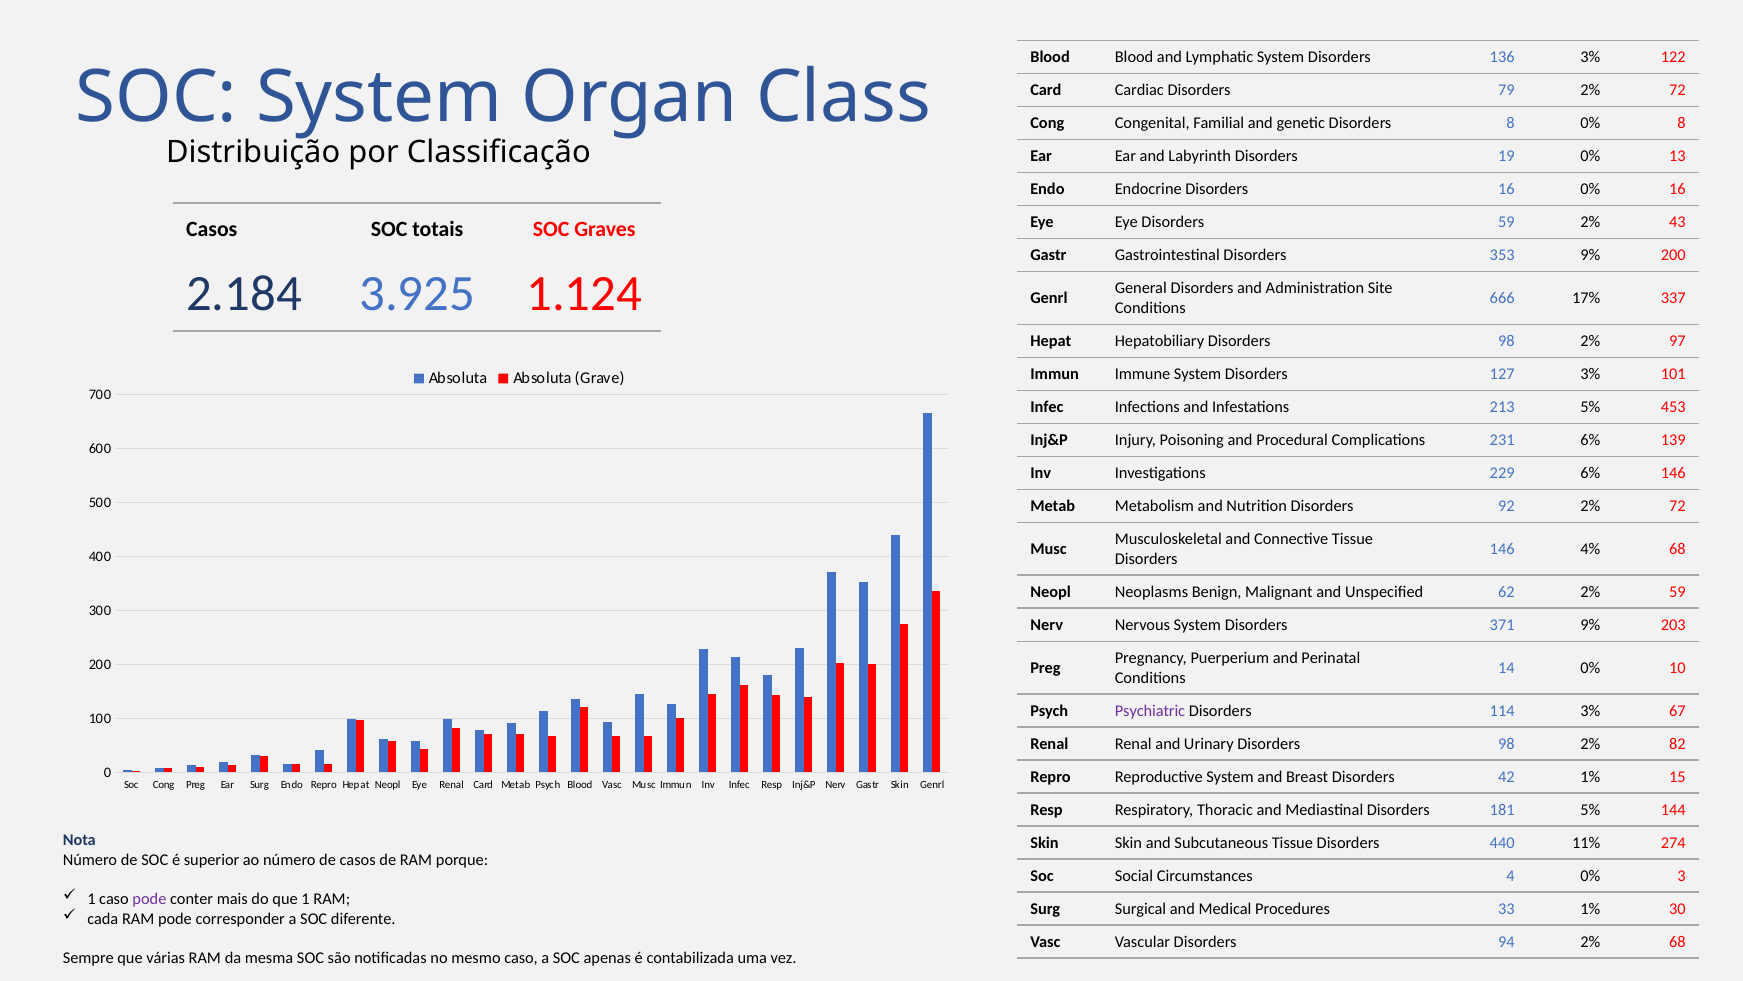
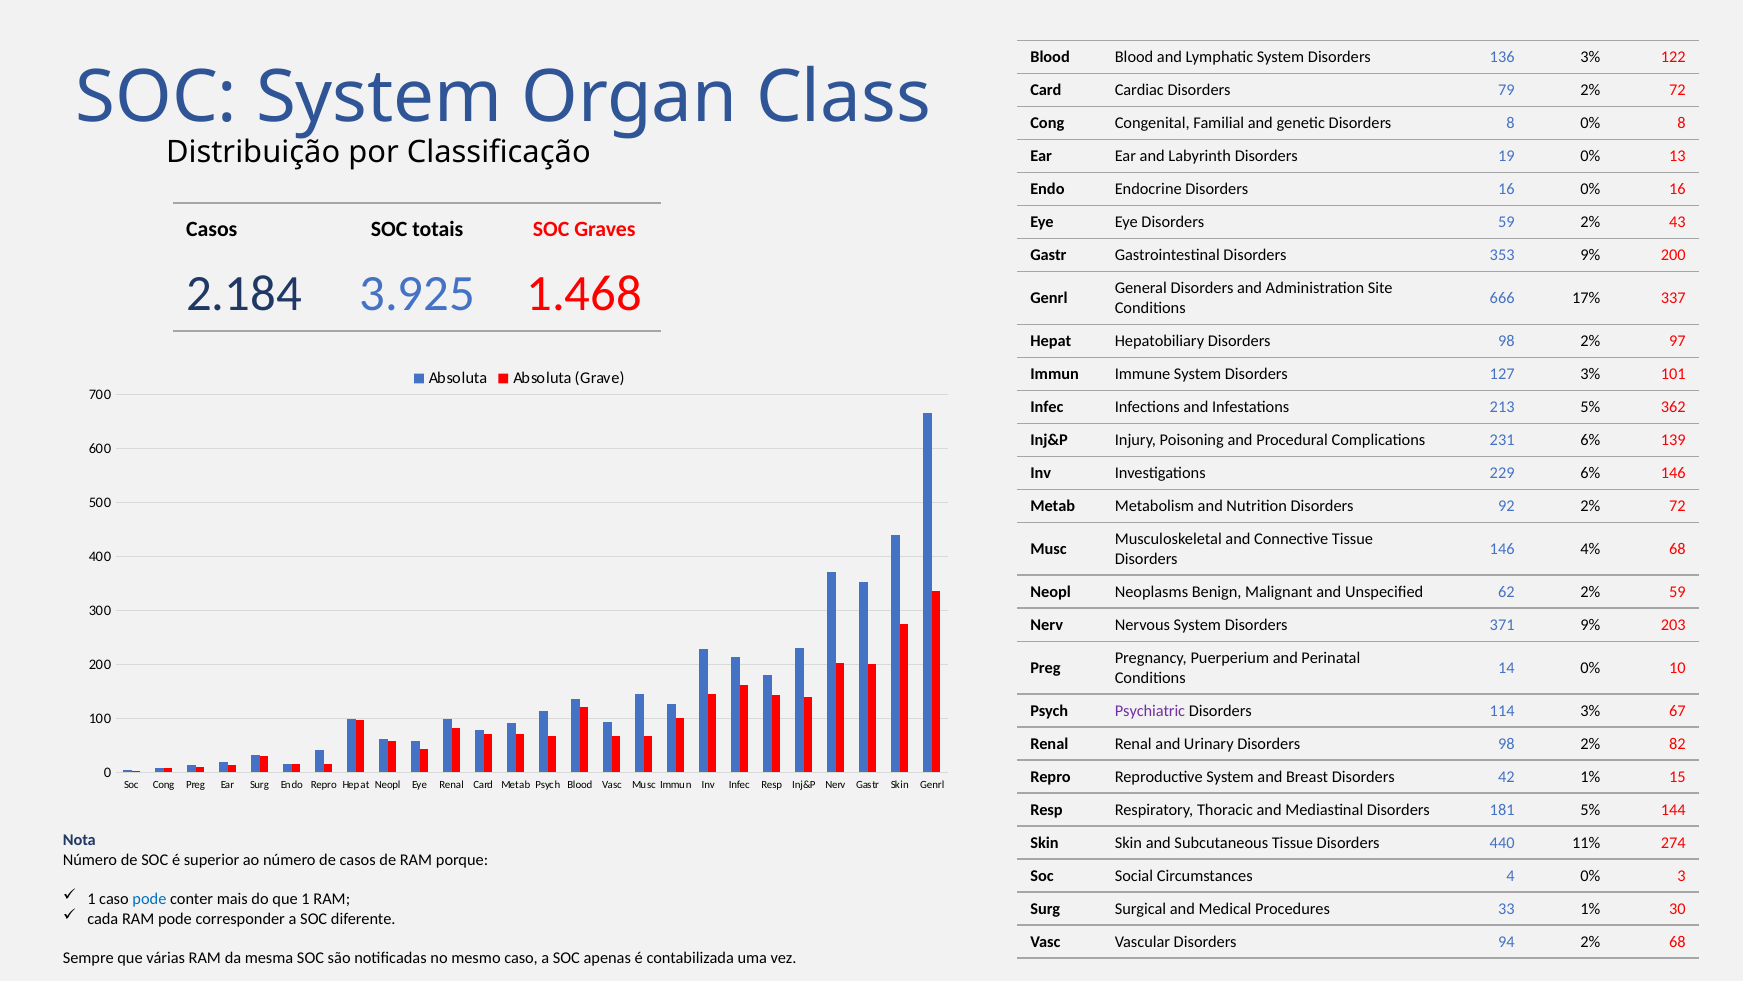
1.124: 1.124 -> 1.468
453: 453 -> 362
pode at (149, 899) colour: purple -> blue
